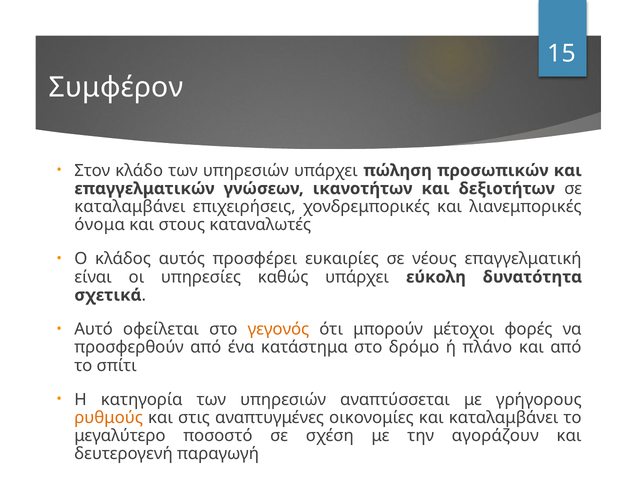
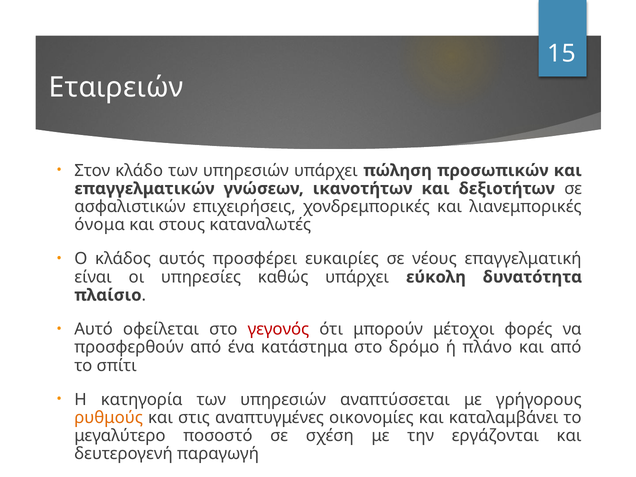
Συμφέρον: Συμφέρον -> Εταιρειών
καταλαμβάνει at (130, 207): καταλαμβάνει -> ασφαλιστικών
σχετικά: σχετικά -> πλαίσιο
γεγονός colour: orange -> red
αγοράζουν: αγοράζουν -> εργάζονται
